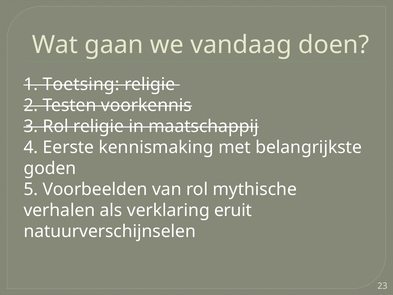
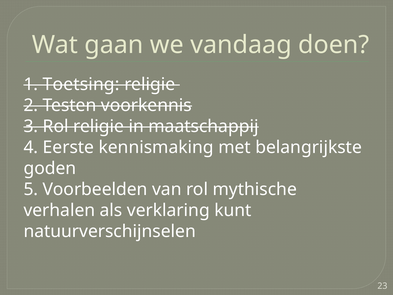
eruit: eruit -> kunt
